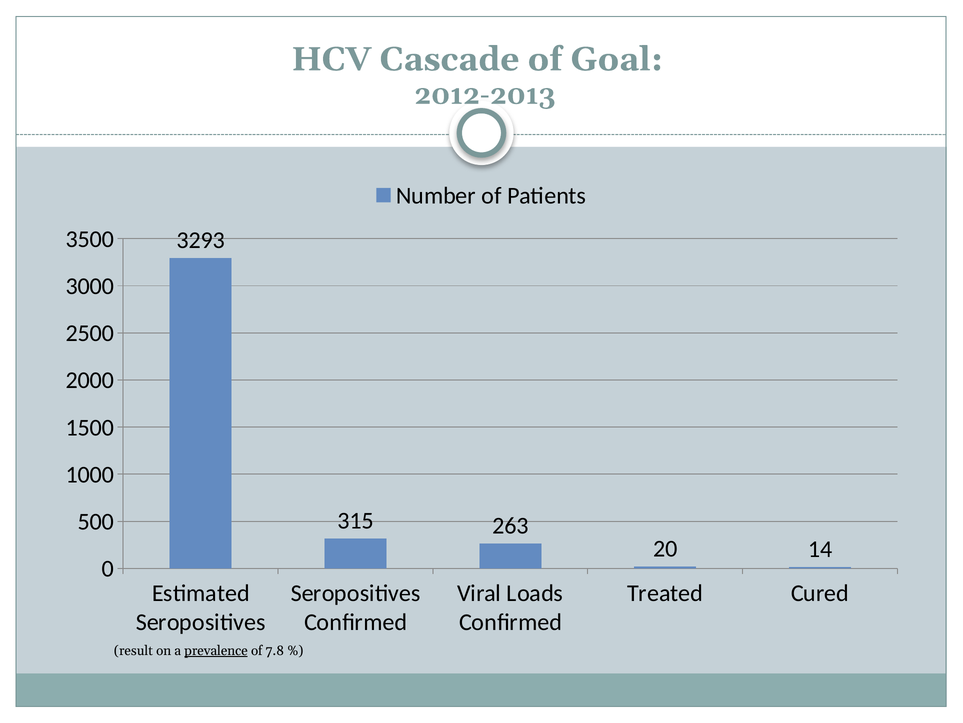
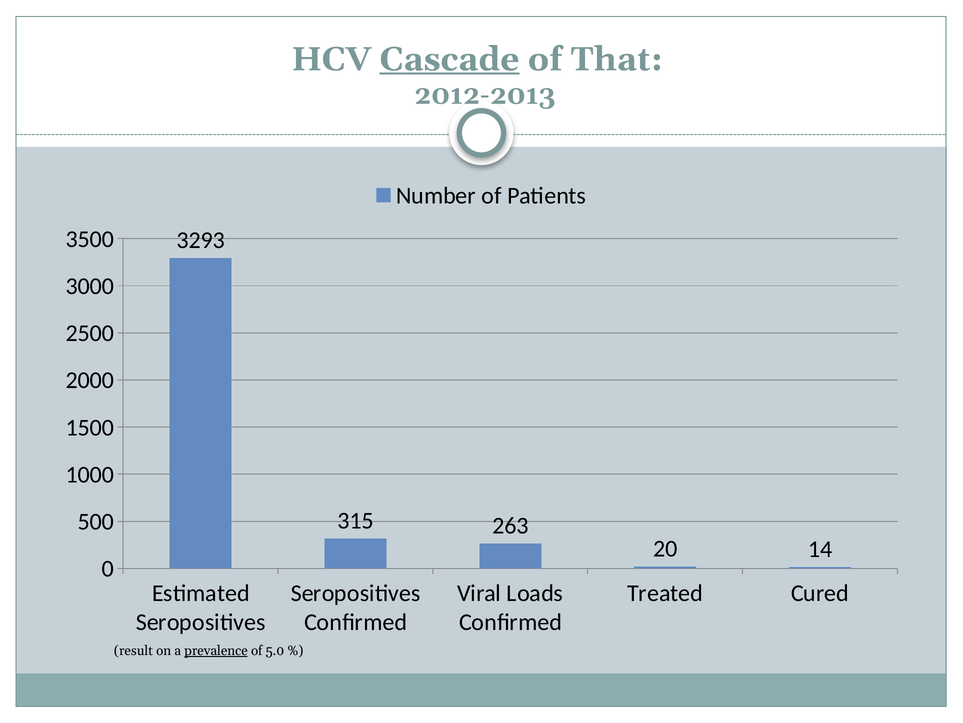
Cascade underline: none -> present
Goal: Goal -> That
7.8: 7.8 -> 5.0
